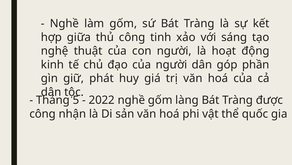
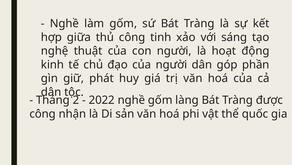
5: 5 -> 2
